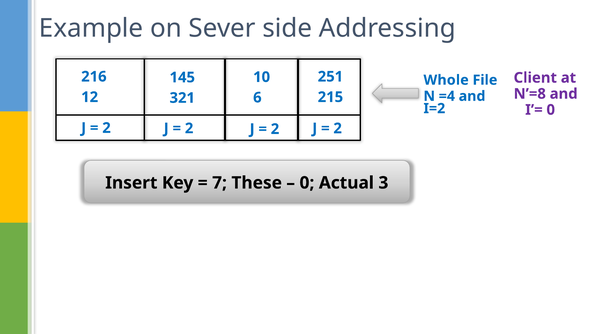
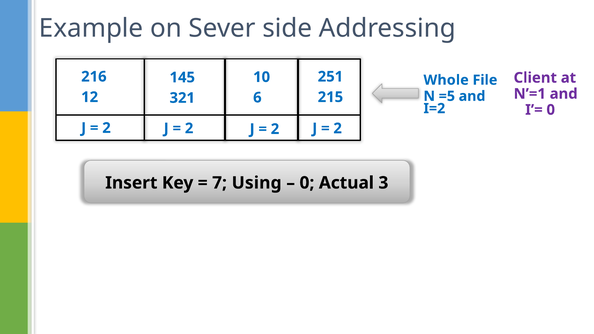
N’=8: N’=8 -> N’=1
=4: =4 -> =5
These: These -> Using
